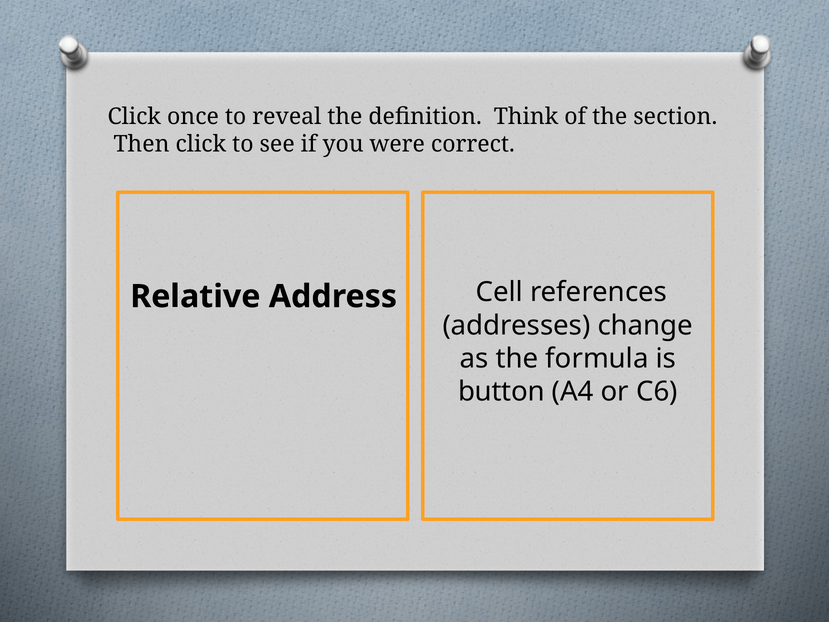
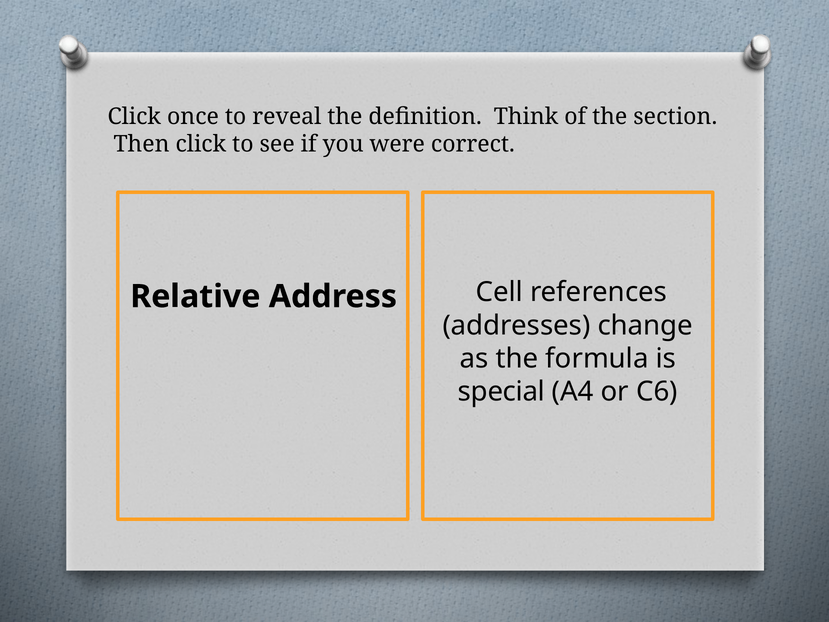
button: button -> special
